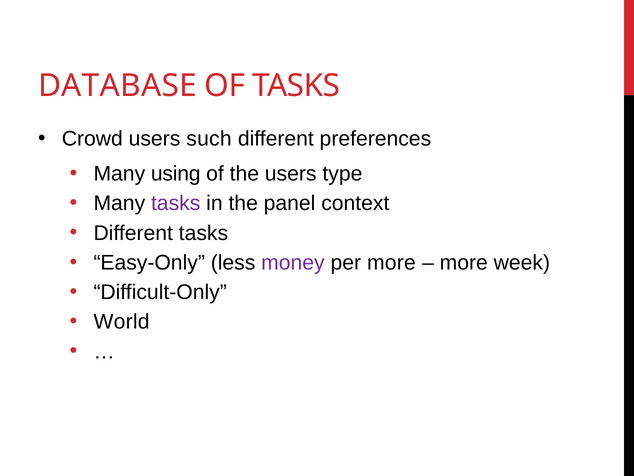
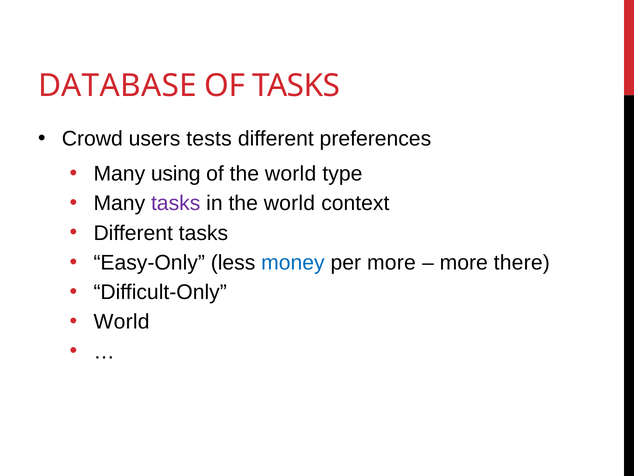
such: such -> tests
of the users: users -> world
in the panel: panel -> world
money colour: purple -> blue
week: week -> there
